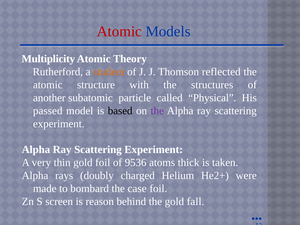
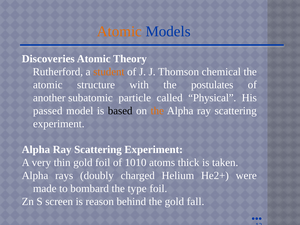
Atomic at (119, 32) colour: red -> orange
Multiplicity: Multiplicity -> Discoveries
reflected: reflected -> chemical
structures: structures -> postulates
the at (157, 111) colour: purple -> orange
9536: 9536 -> 1010
case: case -> type
